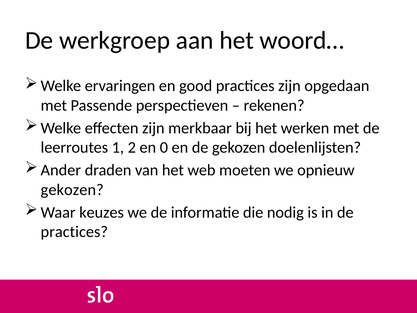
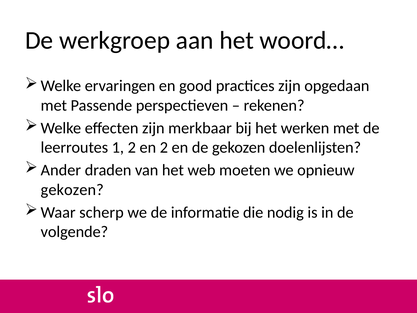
en 0: 0 -> 2
keuzes: keuzes -> scherp
practices at (74, 232): practices -> volgende
